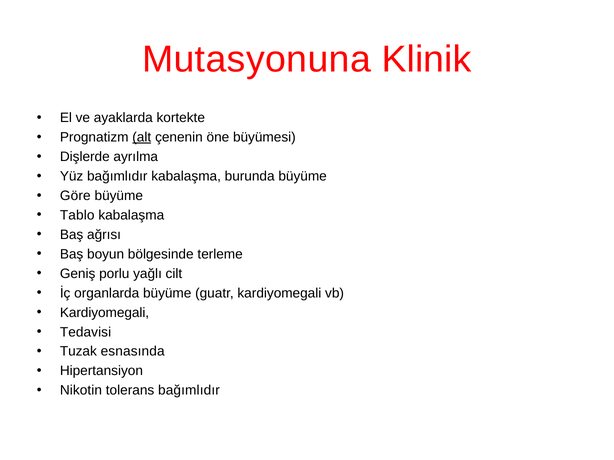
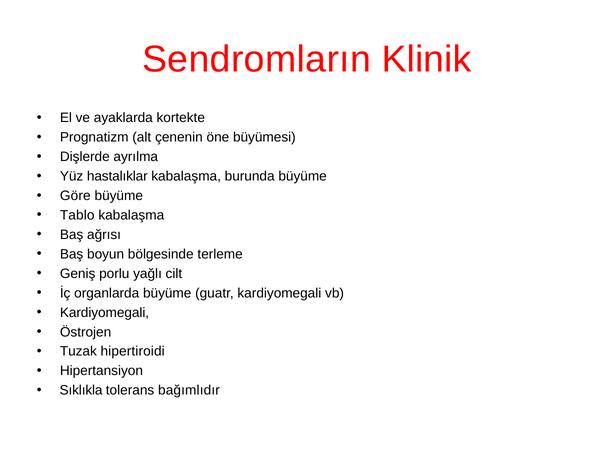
Mutasyonuna: Mutasyonuna -> Sendromların
alt underline: present -> none
Yüz bağımlıdır: bağımlıdır -> hastalıklar
Tedavisi: Tedavisi -> Östrojen
esnasında: esnasında -> hipertiroidi
Nikotin: Nikotin -> Sıklıkla
